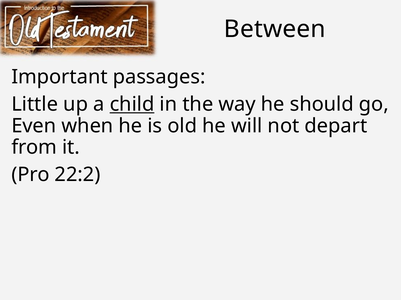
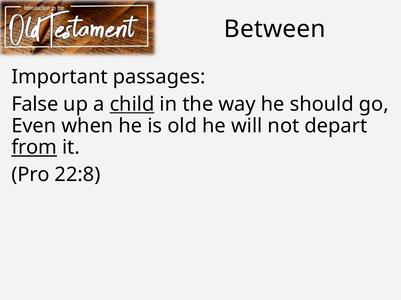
Little: Little -> False
from underline: none -> present
22:2: 22:2 -> 22:8
